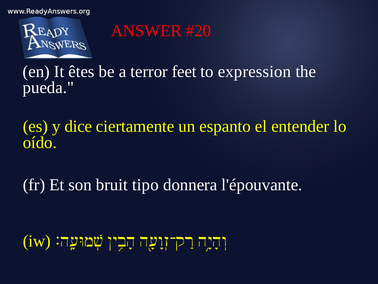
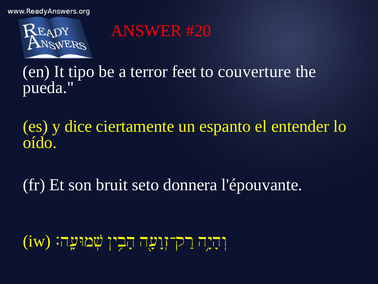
êtes: êtes -> tipo
expression: expression -> couverture
tipo: tipo -> seto
